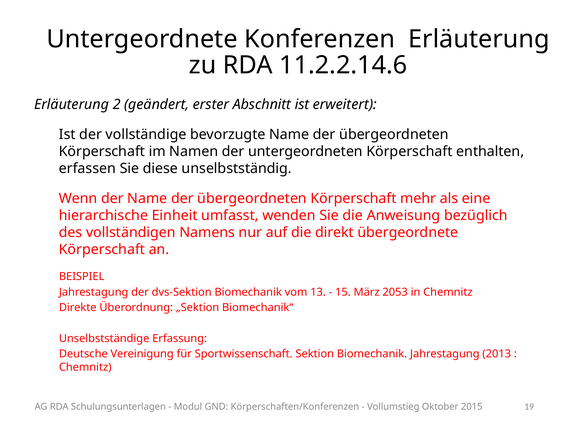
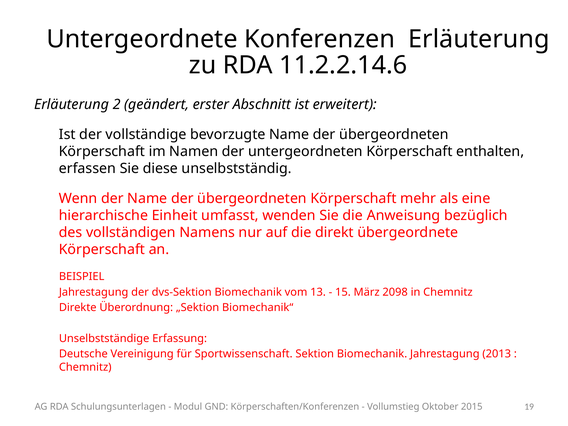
2053: 2053 -> 2098
